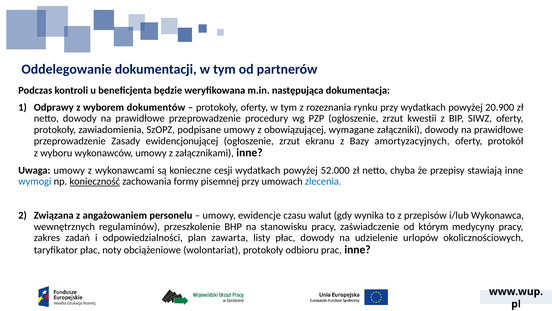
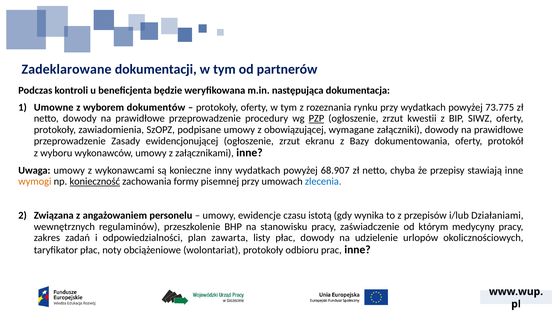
Oddelegowanie: Oddelegowanie -> Zadeklarowane
Odprawy: Odprawy -> Umowne
20.900: 20.900 -> 73.775
PZP underline: none -> present
amortyzacyjnych: amortyzacyjnych -> dokumentowania
cesji: cesji -> inny
52.000: 52.000 -> 68.907
wymogi colour: blue -> orange
walut: walut -> istotą
Wykonawca: Wykonawca -> Działaniami
